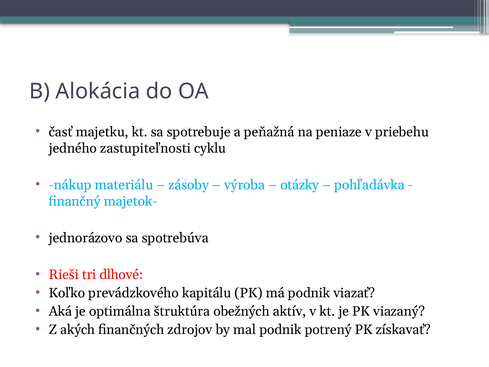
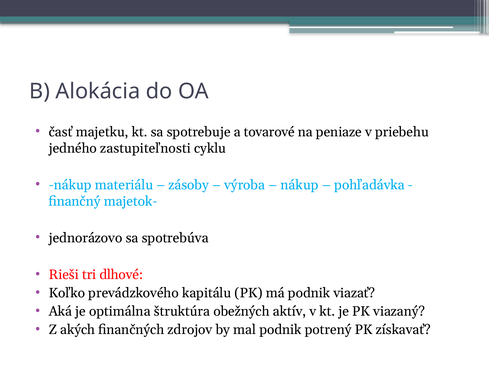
peňažná: peňažná -> tovarové
otázky at (300, 185): otázky -> nákup
